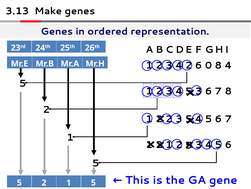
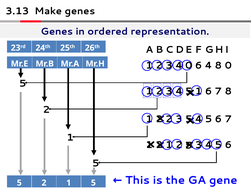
4 2: 2 -> 0
6 0: 0 -> 4
8 4: 4 -> 0
4 3: 3 -> 1
